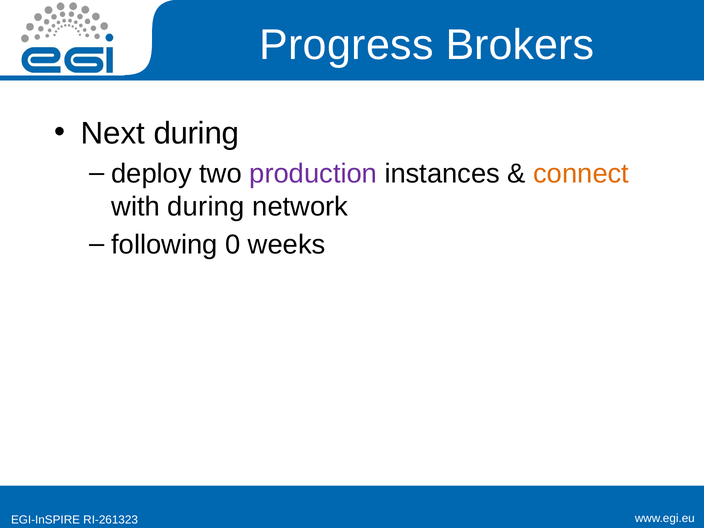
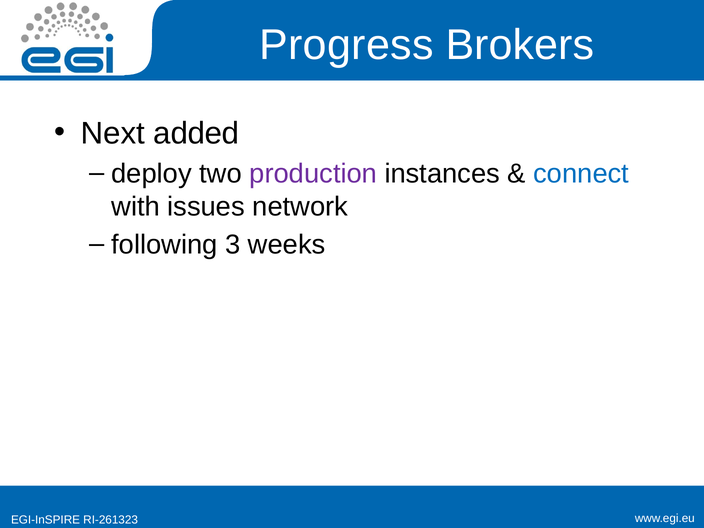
Next during: during -> added
connect colour: orange -> blue
with during: during -> issues
0: 0 -> 3
